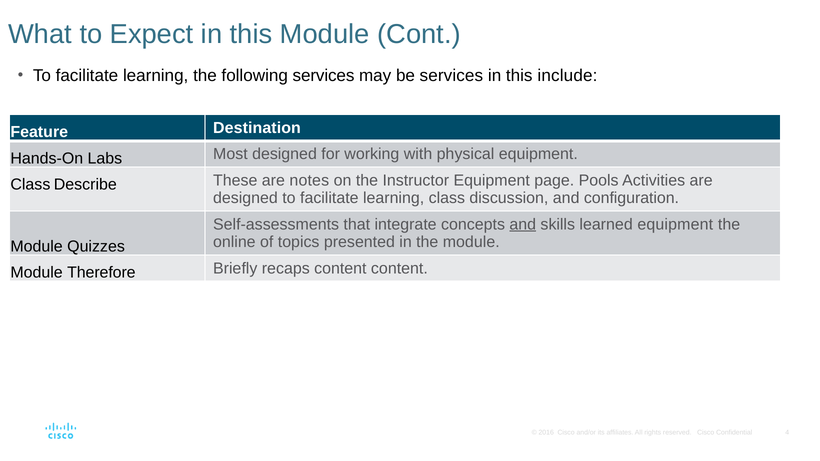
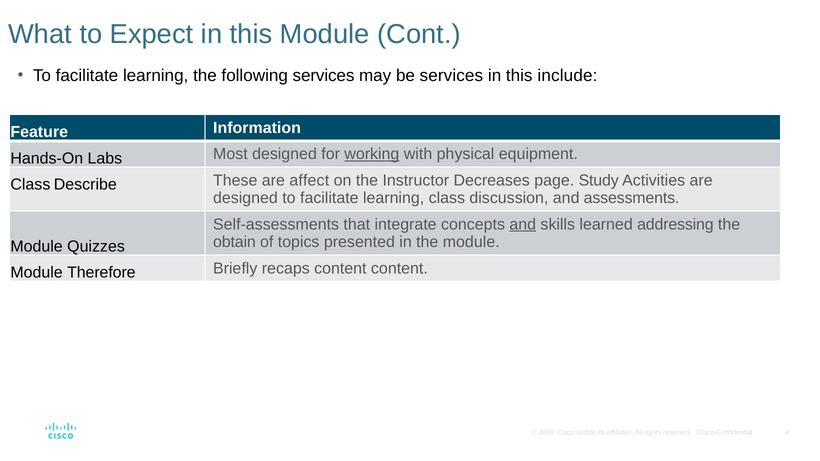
Destination: Destination -> Information
working underline: none -> present
notes: notes -> affect
Instructor Equipment: Equipment -> Decreases
Pools: Pools -> Study
configuration: configuration -> assessments
learned equipment: equipment -> addressing
online: online -> obtain
